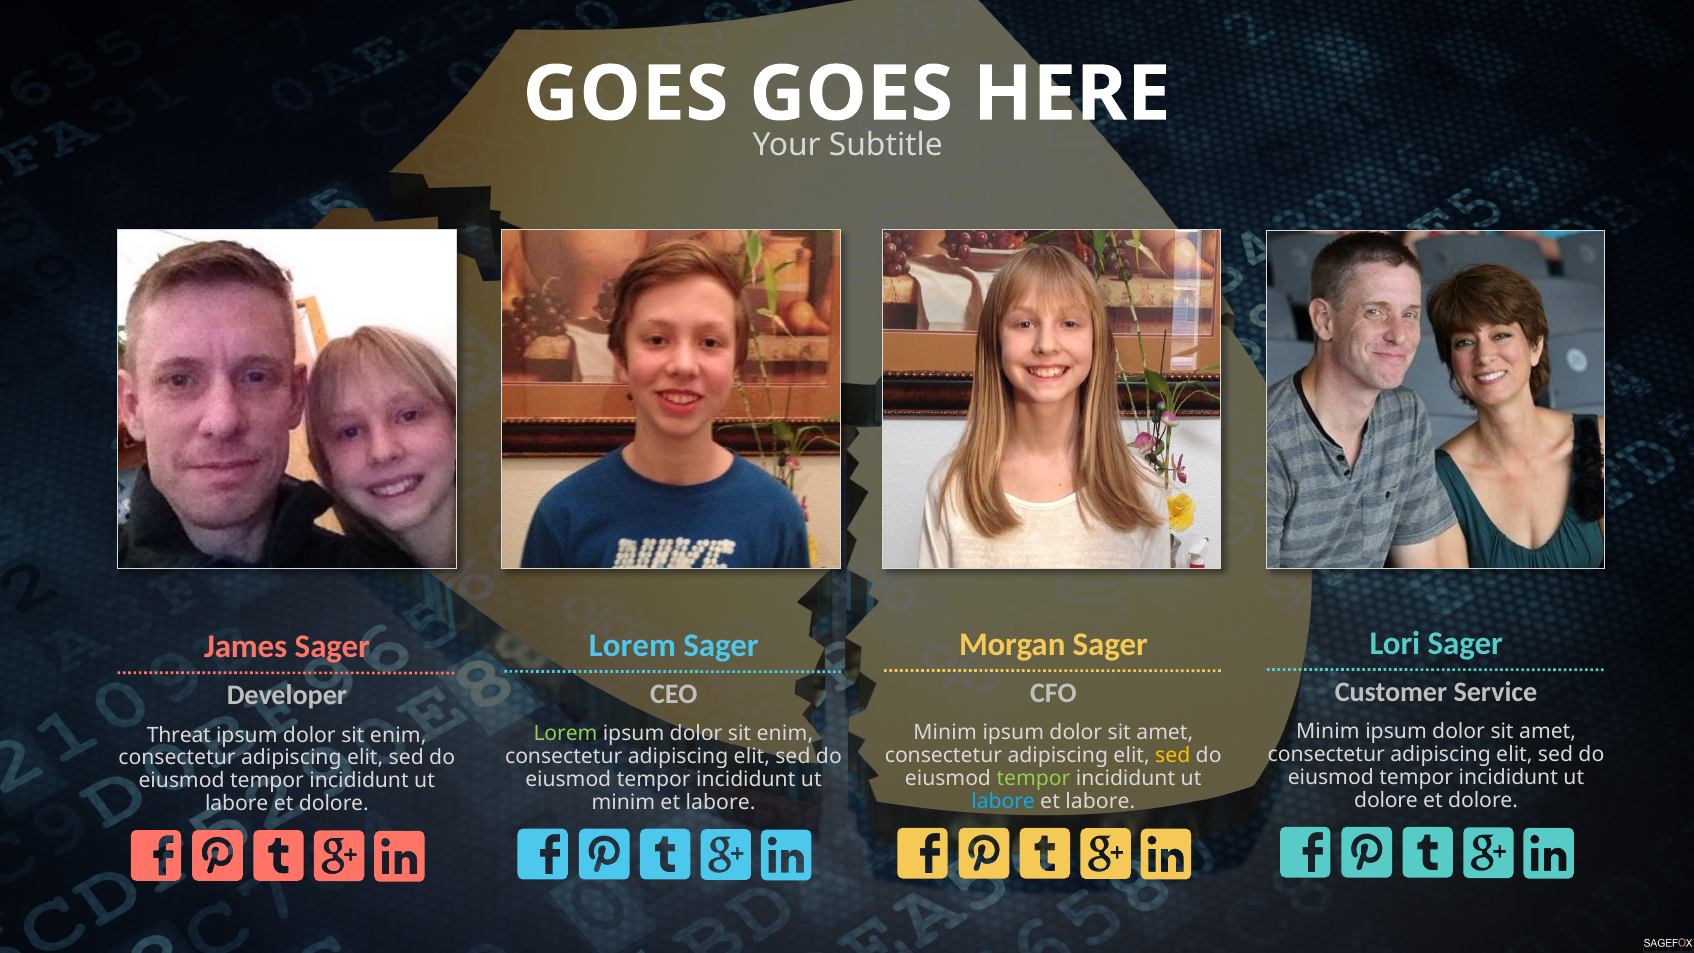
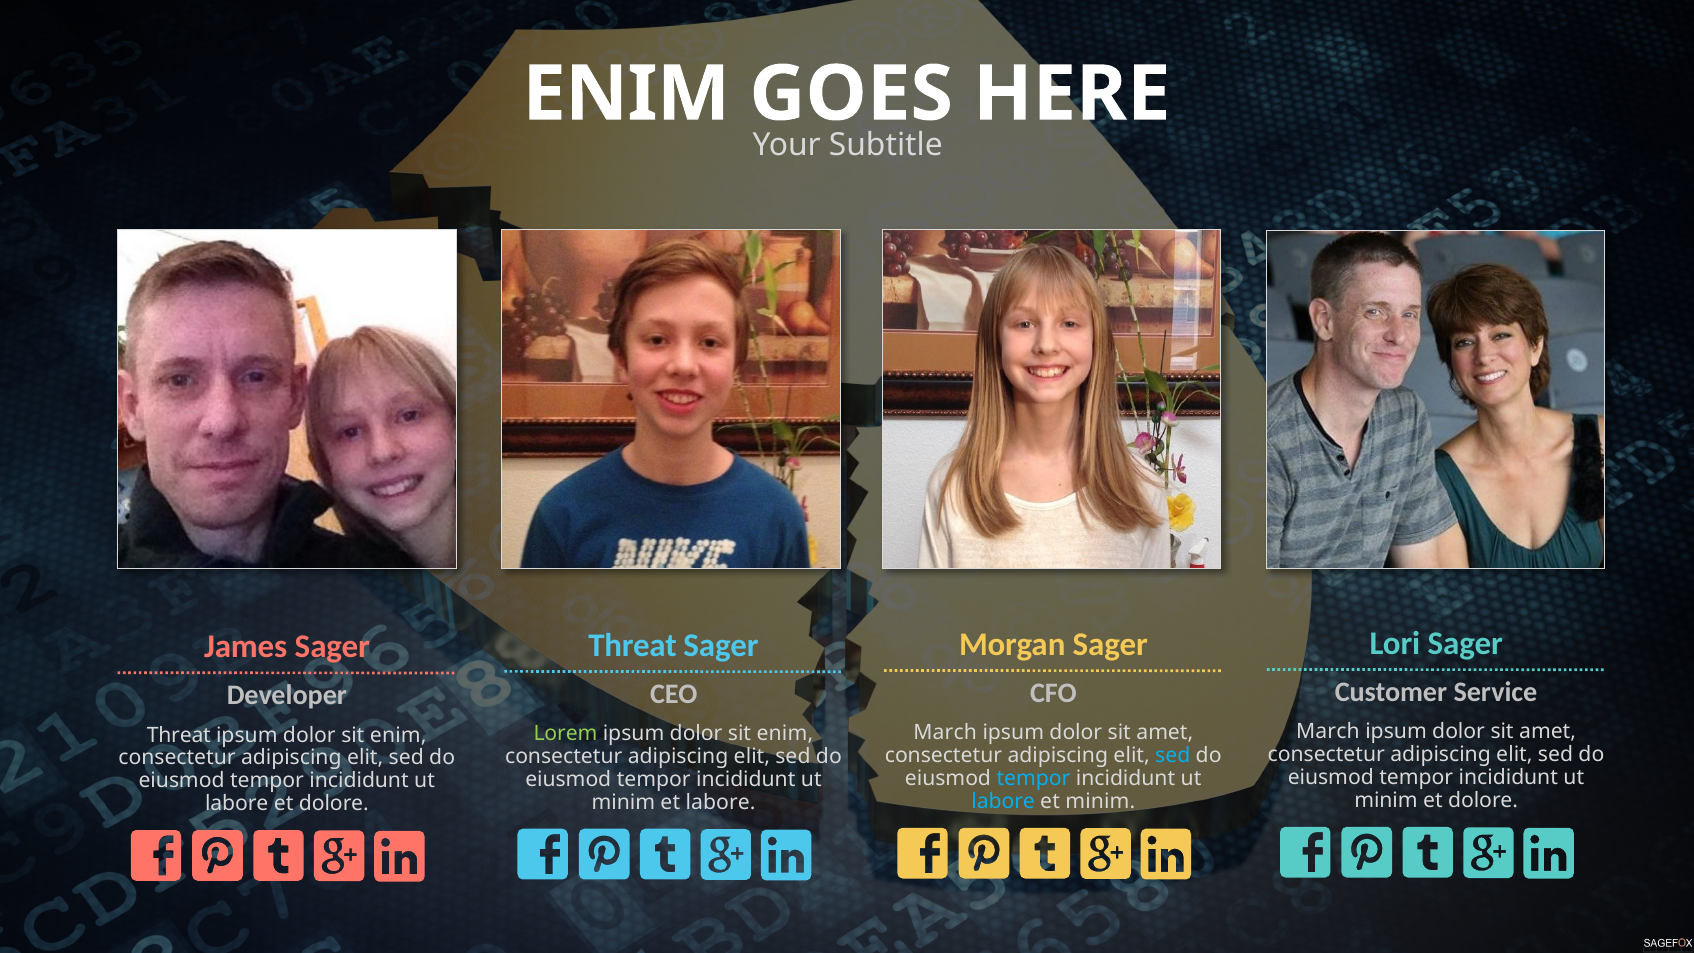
GOES at (626, 94): GOES -> ENIM
Lorem at (632, 645): Lorem -> Threat
Minim at (1328, 732): Minim -> March
Minim at (945, 733): Minim -> March
sed at (1173, 756) colour: yellow -> light blue
tempor at (1033, 778) colour: light green -> light blue
dolore at (1386, 800): dolore -> minim
labore at (1100, 801): labore -> minim
